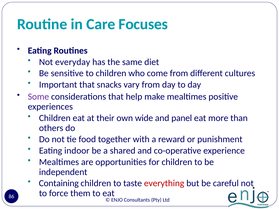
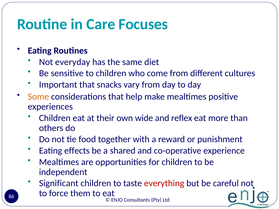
Some colour: purple -> orange
panel: panel -> reflex
indoor: indoor -> effects
Containing: Containing -> Significant
